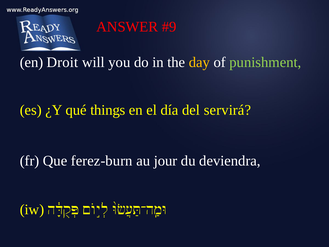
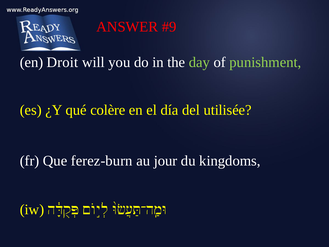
day colour: yellow -> light green
things: things -> colère
servirá: servirá -> utilisée
deviendra: deviendra -> kingdoms
